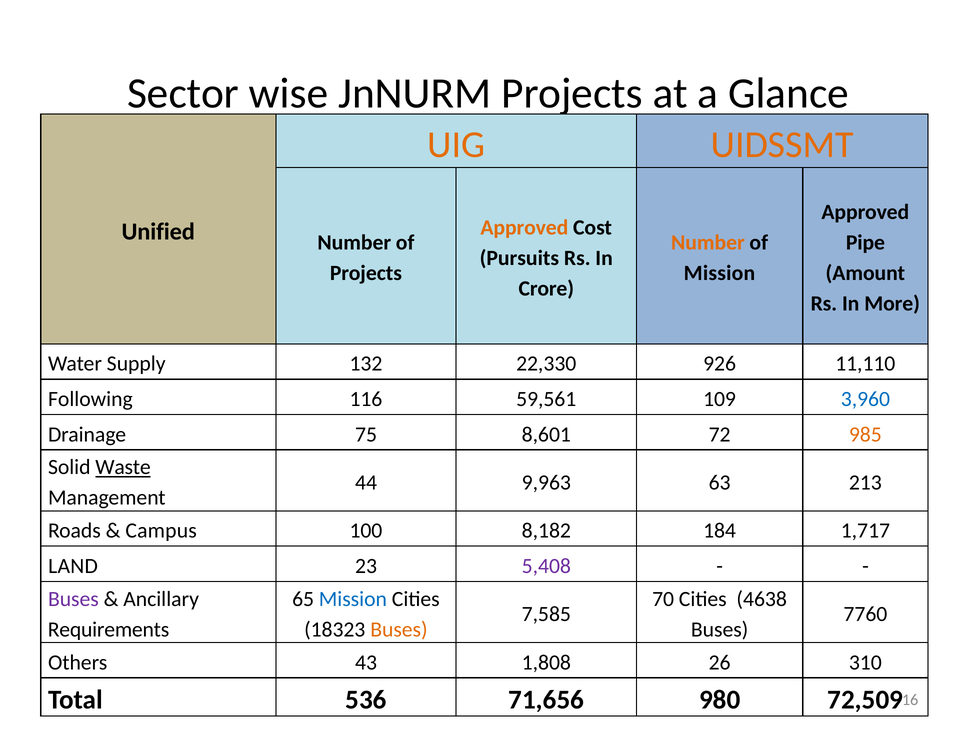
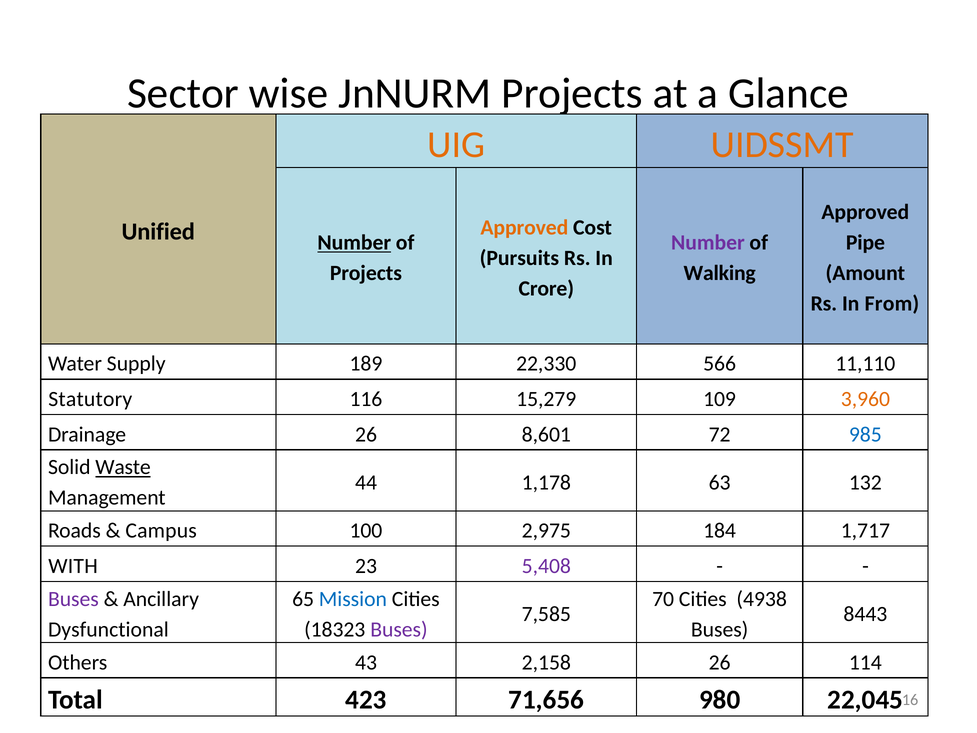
Number at (354, 243) underline: none -> present
Number at (708, 243) colour: orange -> purple
Mission at (719, 273): Mission -> Walking
More: More -> From
132: 132 -> 189
926: 926 -> 566
Following: Following -> Statutory
59,561: 59,561 -> 15,279
3,960 colour: blue -> orange
Drainage 75: 75 -> 26
985 colour: orange -> blue
9,963: 9,963 -> 1,178
213: 213 -> 132
8,182: 8,182 -> 2,975
LAND: LAND -> WITH
4638: 4638 -> 4938
7760: 7760 -> 8443
Requirements: Requirements -> Dysfunctional
Buses at (399, 629) colour: orange -> purple
1,808: 1,808 -> 2,158
310: 310 -> 114
536: 536 -> 423
72,509: 72,509 -> 22,045
